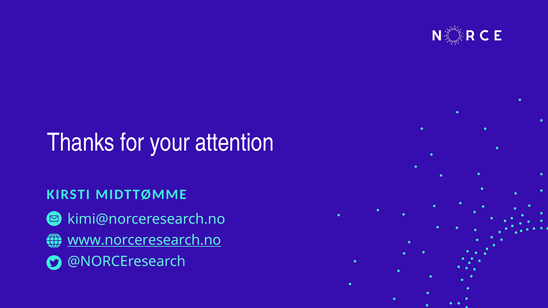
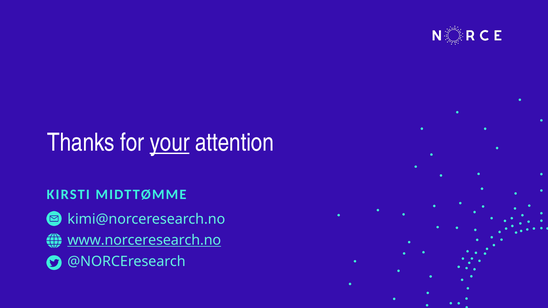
your underline: none -> present
